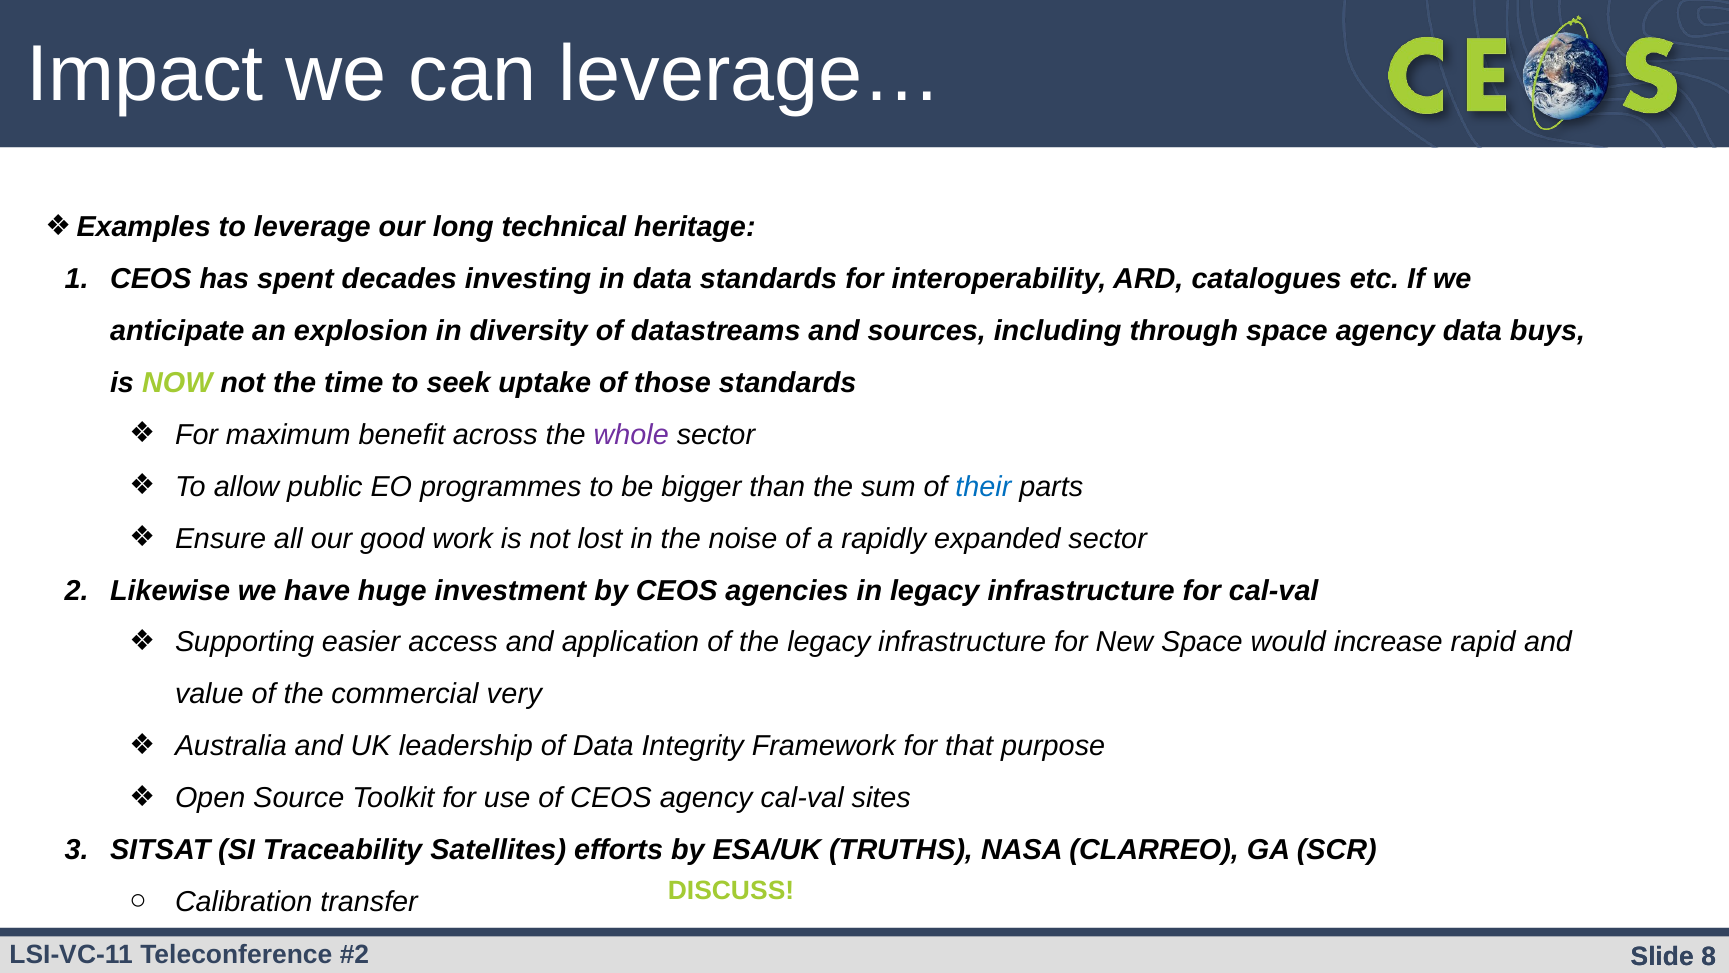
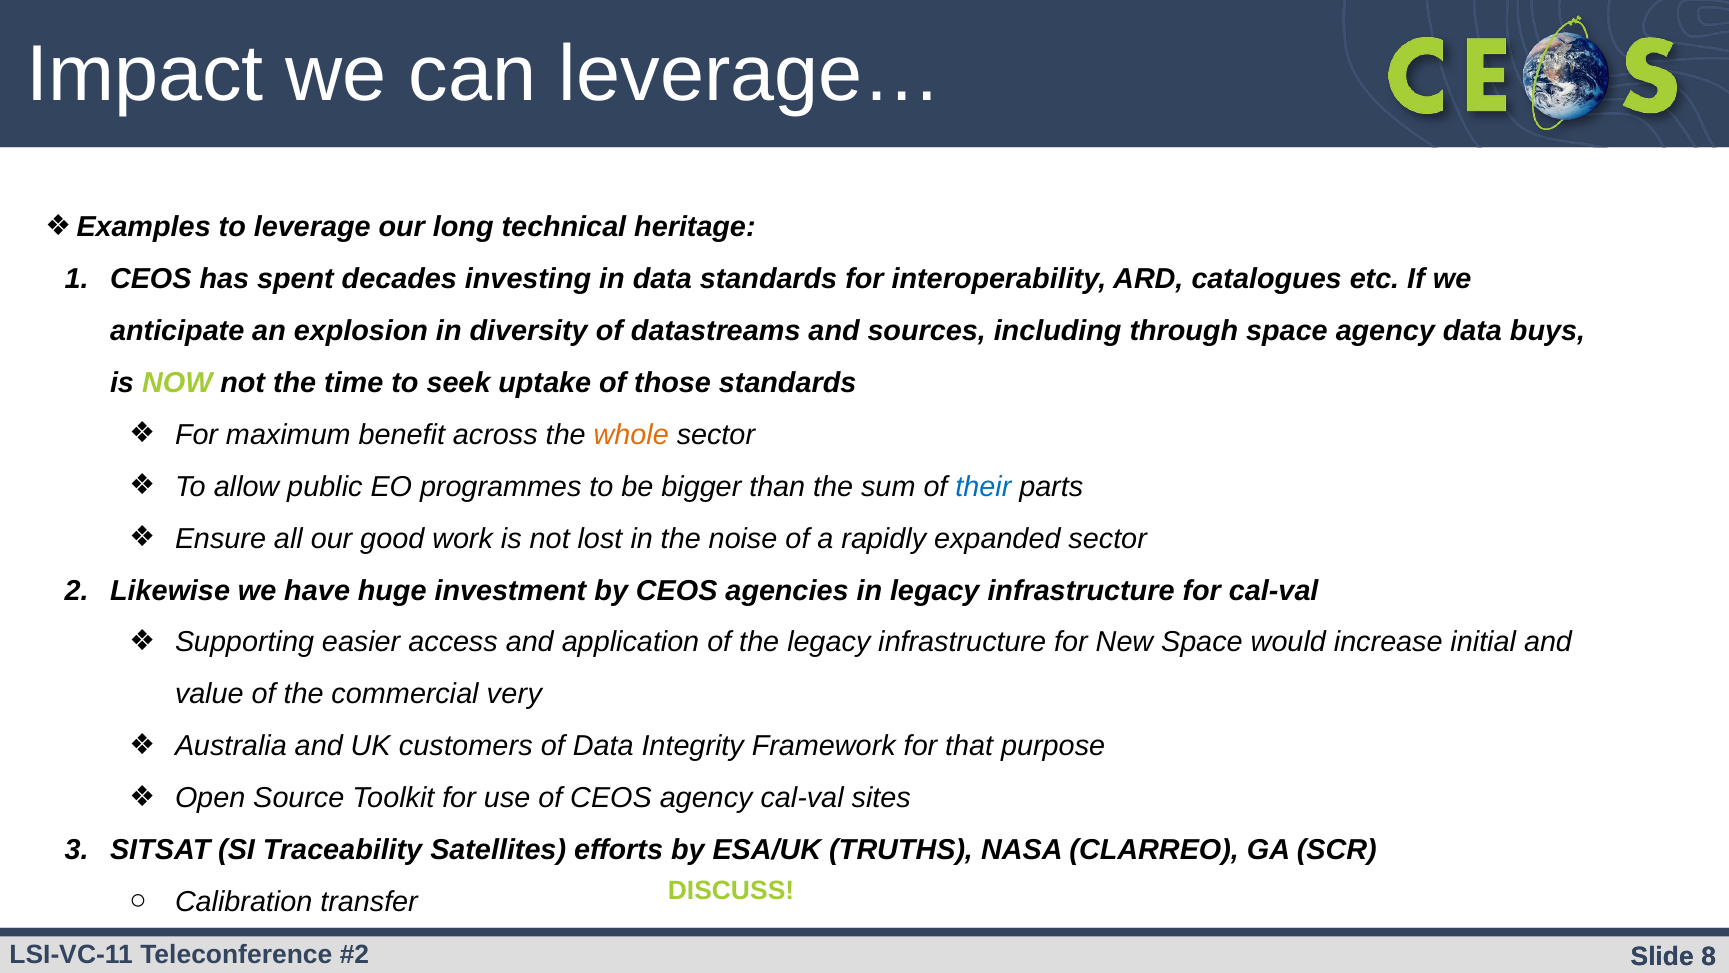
whole colour: purple -> orange
rapid: rapid -> initial
leadership: leadership -> customers
